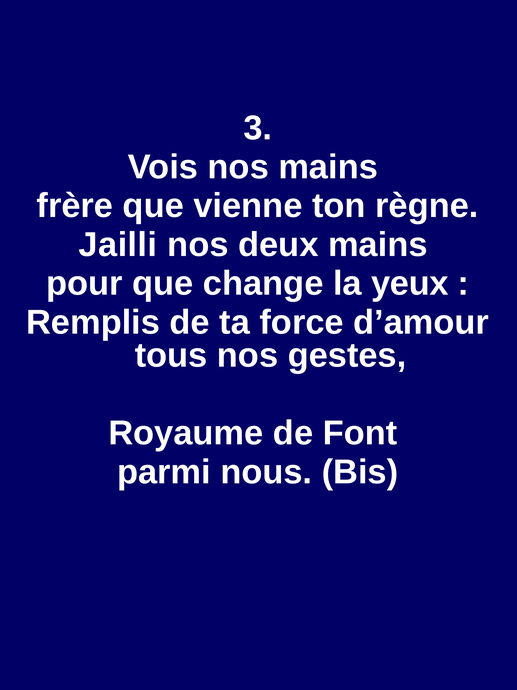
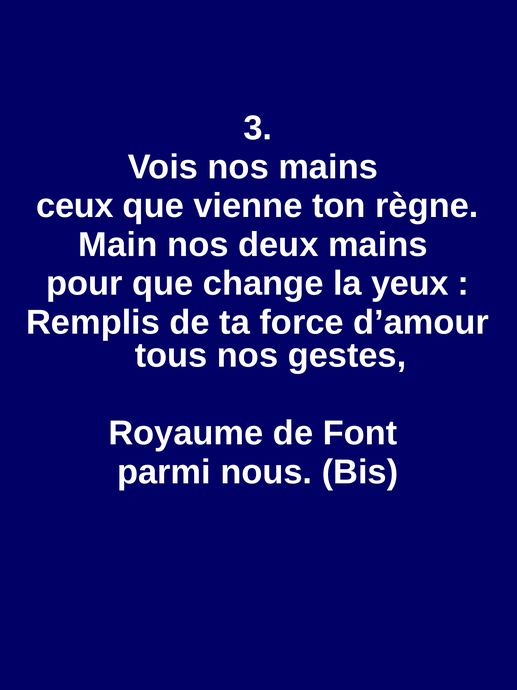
frère: frère -> ceux
Jailli: Jailli -> Main
